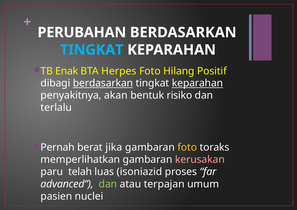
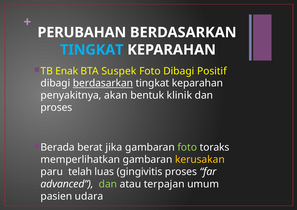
Herpes: Herpes -> Suspek
Foto Hilang: Hilang -> Dibagi
keparahan at (197, 83) underline: present -> none
risiko: risiko -> klinik
terlalu at (56, 107): terlalu -> proses
Pernah: Pernah -> Berada
foto at (187, 147) colour: yellow -> light green
kerusakan colour: pink -> yellow
isoniazid: isoniazid -> gingivitis
nuclei: nuclei -> udara
